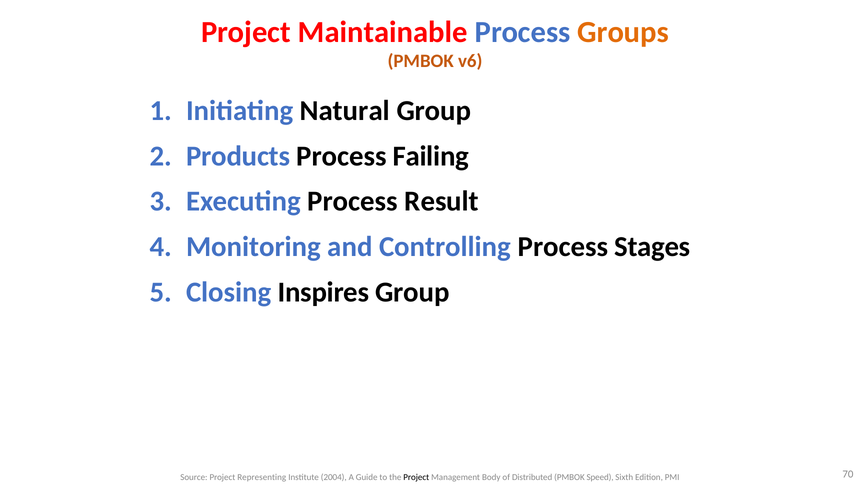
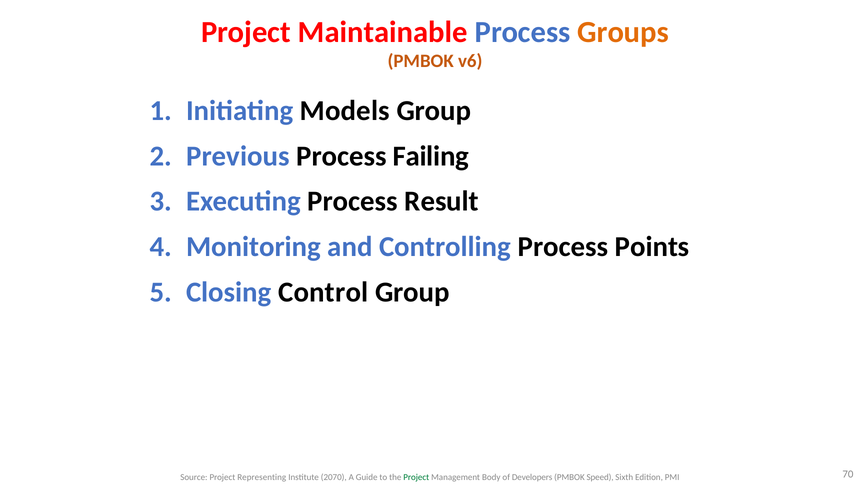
Natural: Natural -> Models
Products: Products -> Previous
Stages: Stages -> Points
Inspires: Inspires -> Control
2004: 2004 -> 2070
Project at (416, 478) colour: black -> green
Distributed: Distributed -> Developers
